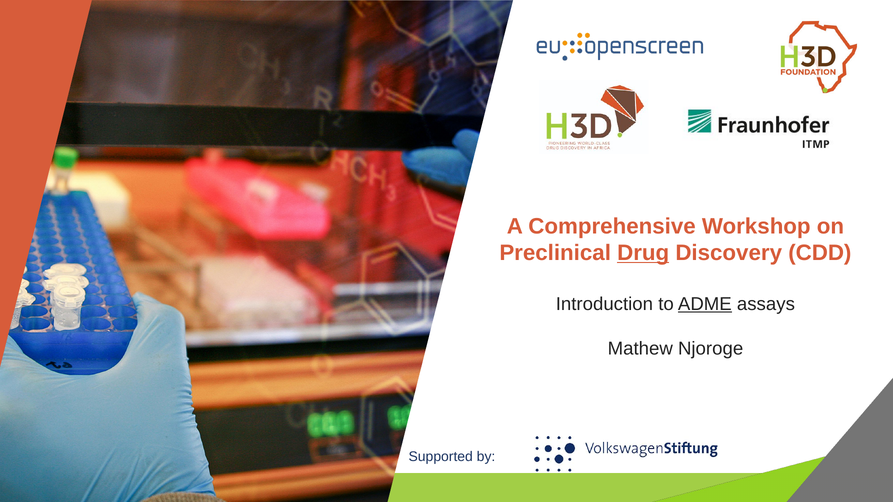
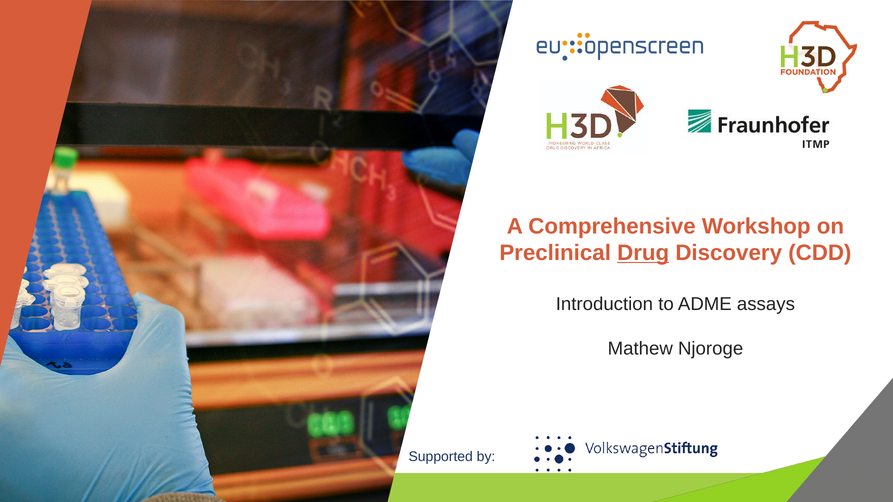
ADME underline: present -> none
